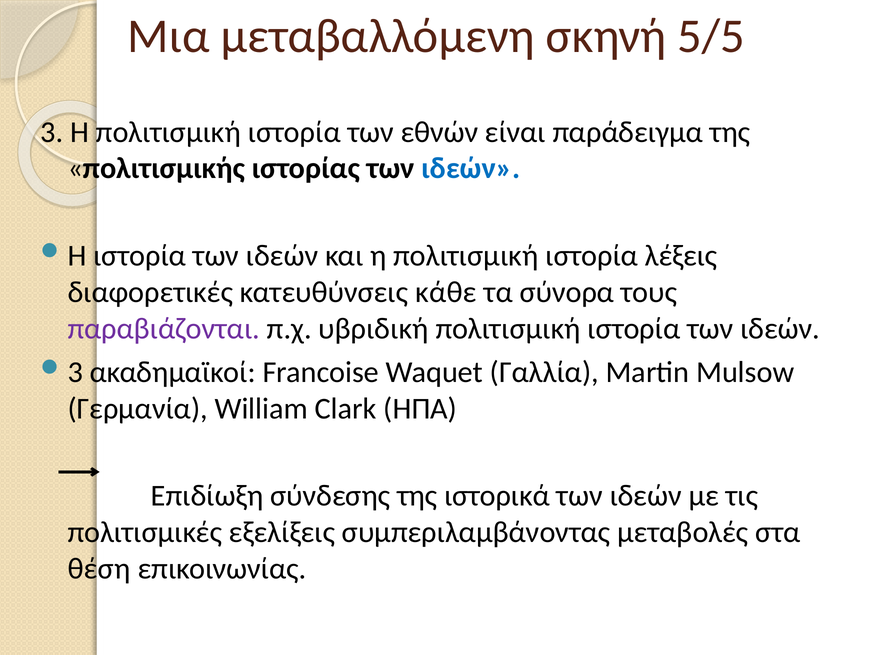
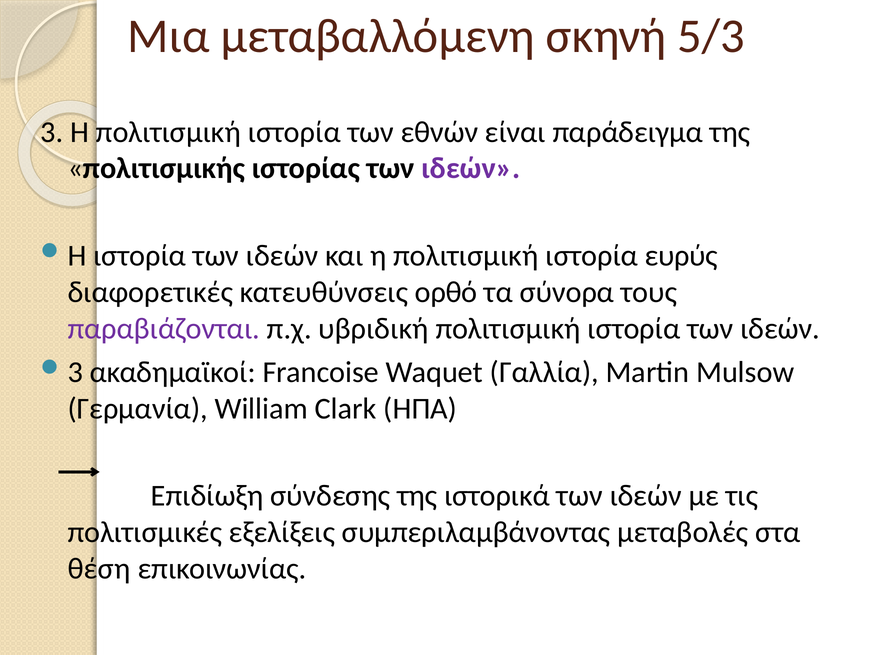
5/5: 5/5 -> 5/3
ιδεών at (471, 168) colour: blue -> purple
λέξεις: λέξεις -> ευρύς
κάθε: κάθε -> ορθό
